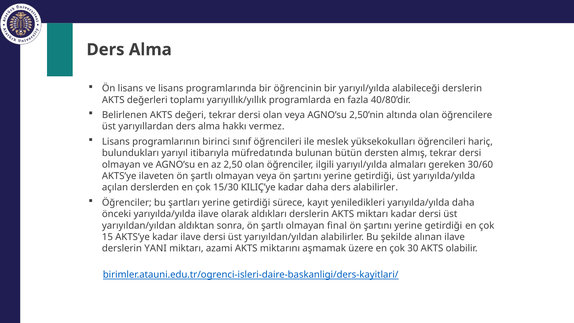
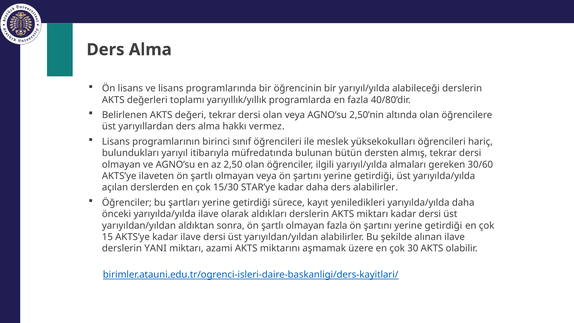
KILIÇ’ye: KILIÇ’ye -> STAR’ye
olmayan final: final -> fazla
